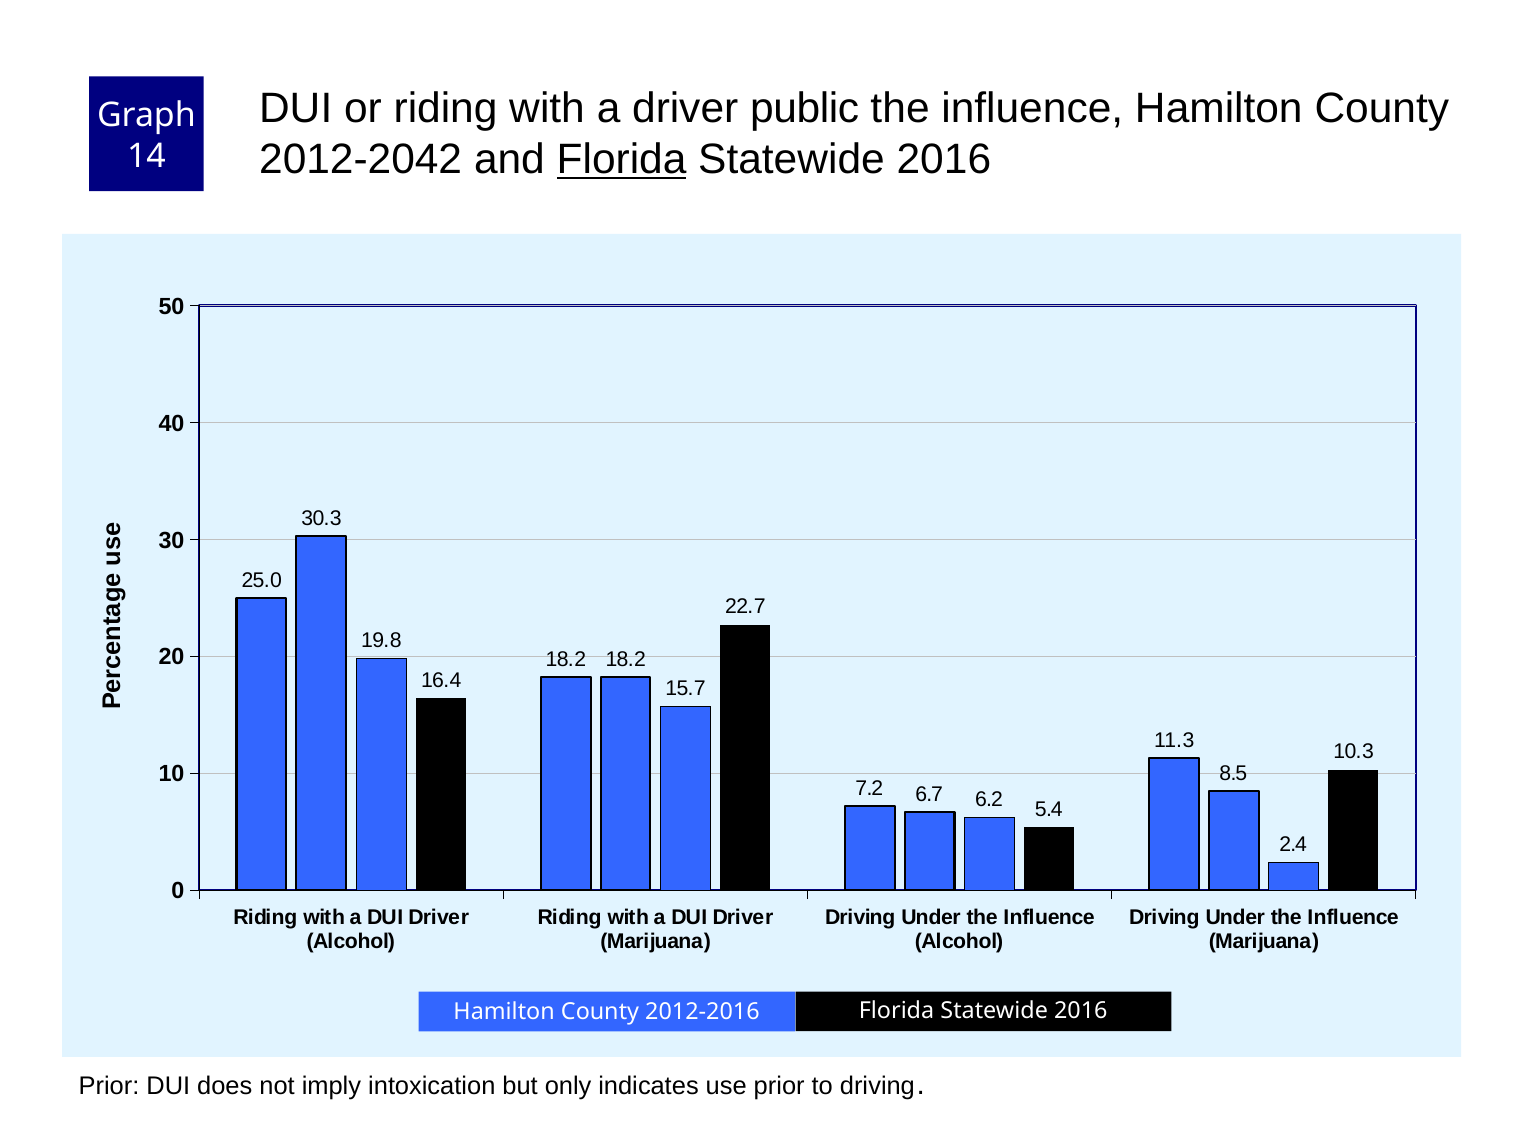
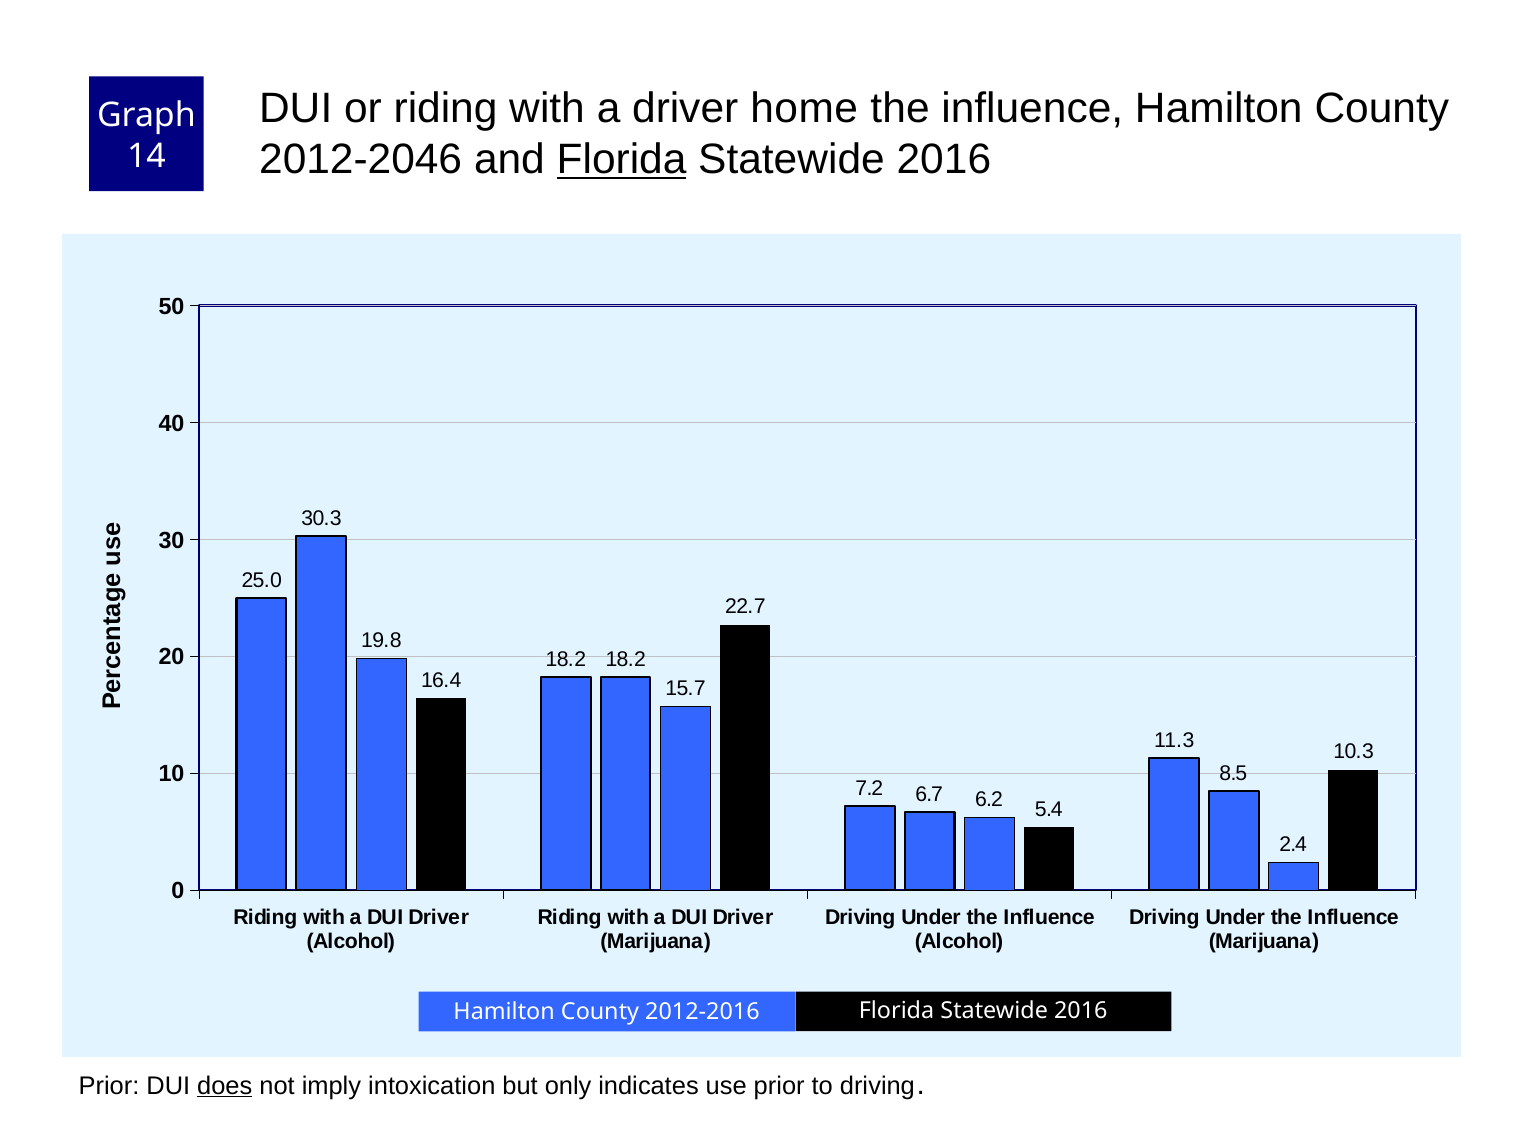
public: public -> home
2012-2042: 2012-2042 -> 2012-2046
does underline: none -> present
